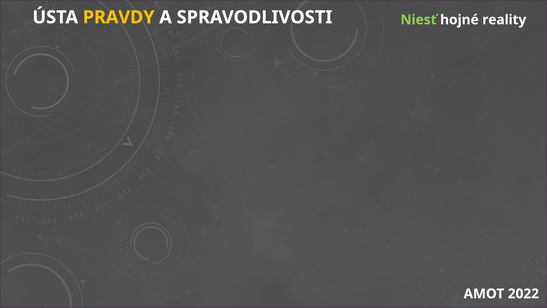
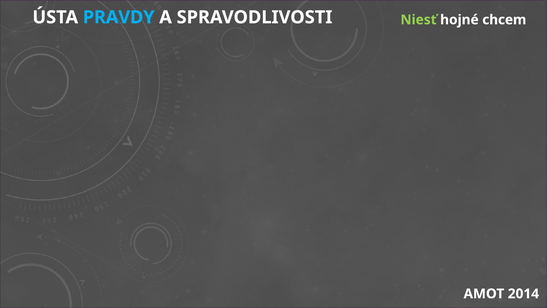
PRAVDY colour: yellow -> light blue
reality: reality -> chcem
2022: 2022 -> 2014
